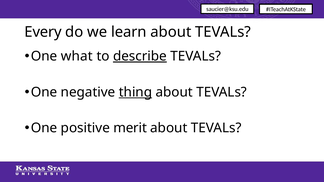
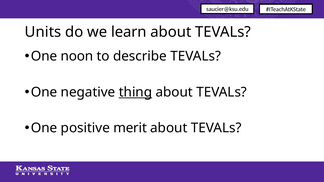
Every: Every -> Units
what: what -> noon
describe underline: present -> none
